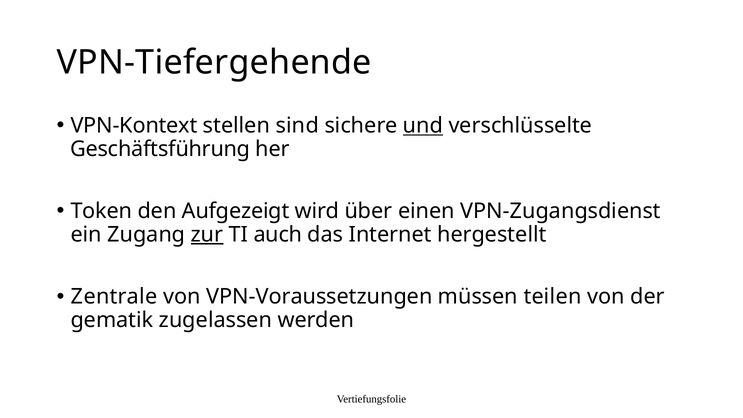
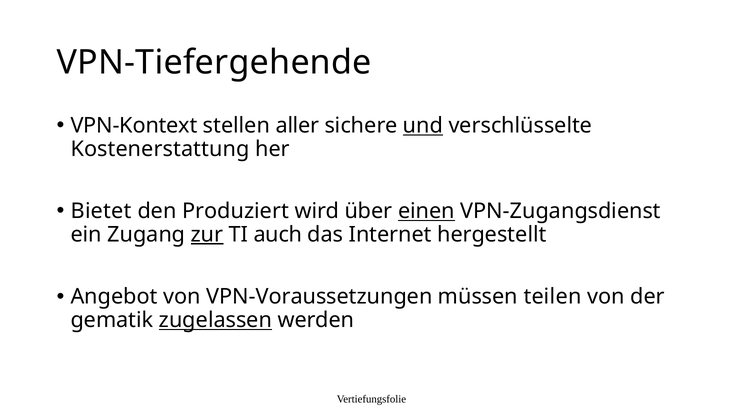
sind: sind -> aller
Geschäftsführung: Geschäftsführung -> Kostenerstattung
Token: Token -> Bietet
Aufgezeigt: Aufgezeigt -> Produziert
einen underline: none -> present
Zentrale: Zentrale -> Angebot
zugelassen underline: none -> present
